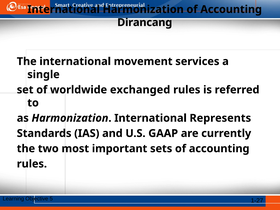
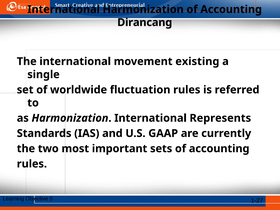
services: services -> existing
exchanged: exchanged -> fluctuation
